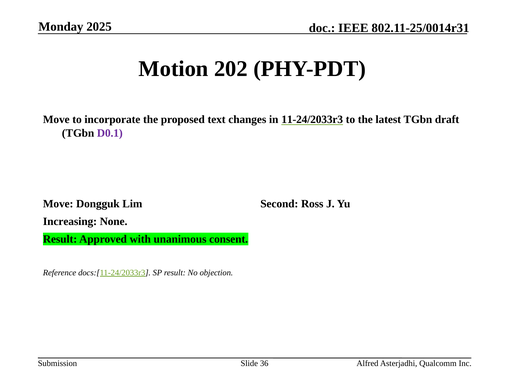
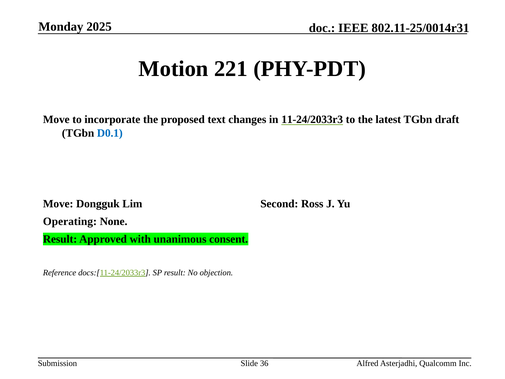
202: 202 -> 221
D0.1 colour: purple -> blue
Increasing: Increasing -> Operating
